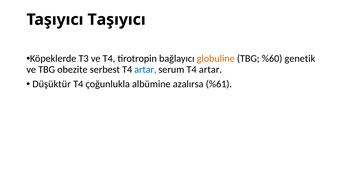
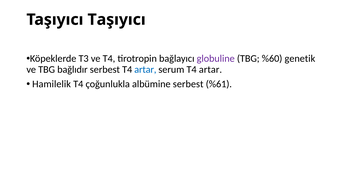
globuline colour: orange -> purple
obezite: obezite -> bağlıdır
Düşüktür: Düşüktür -> Hamilelik
albümine azalırsa: azalırsa -> serbest
